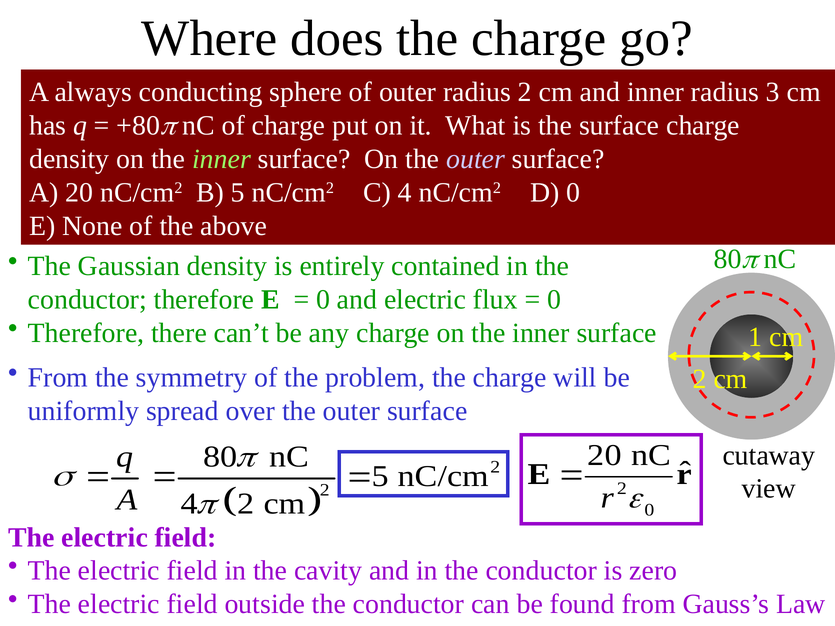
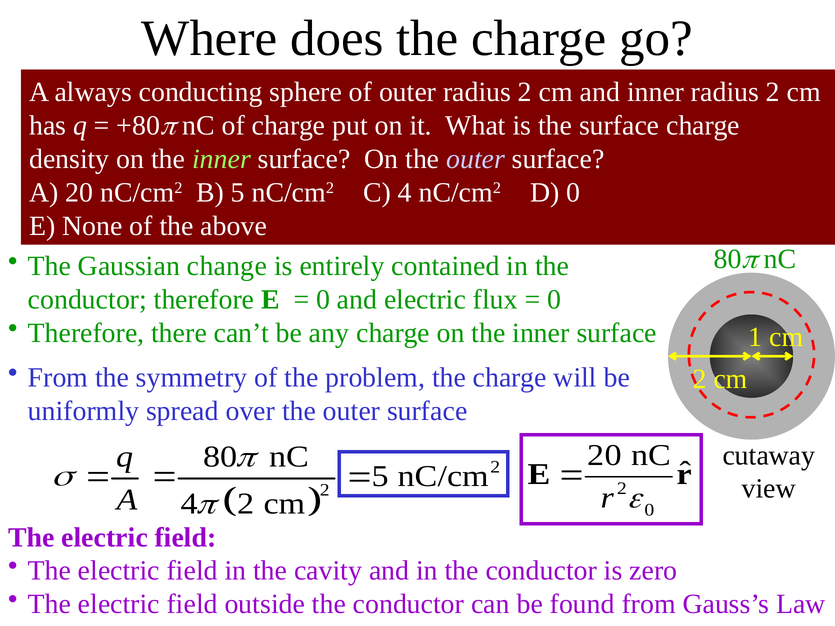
inner radius 3: 3 -> 2
Gaussian density: density -> change
